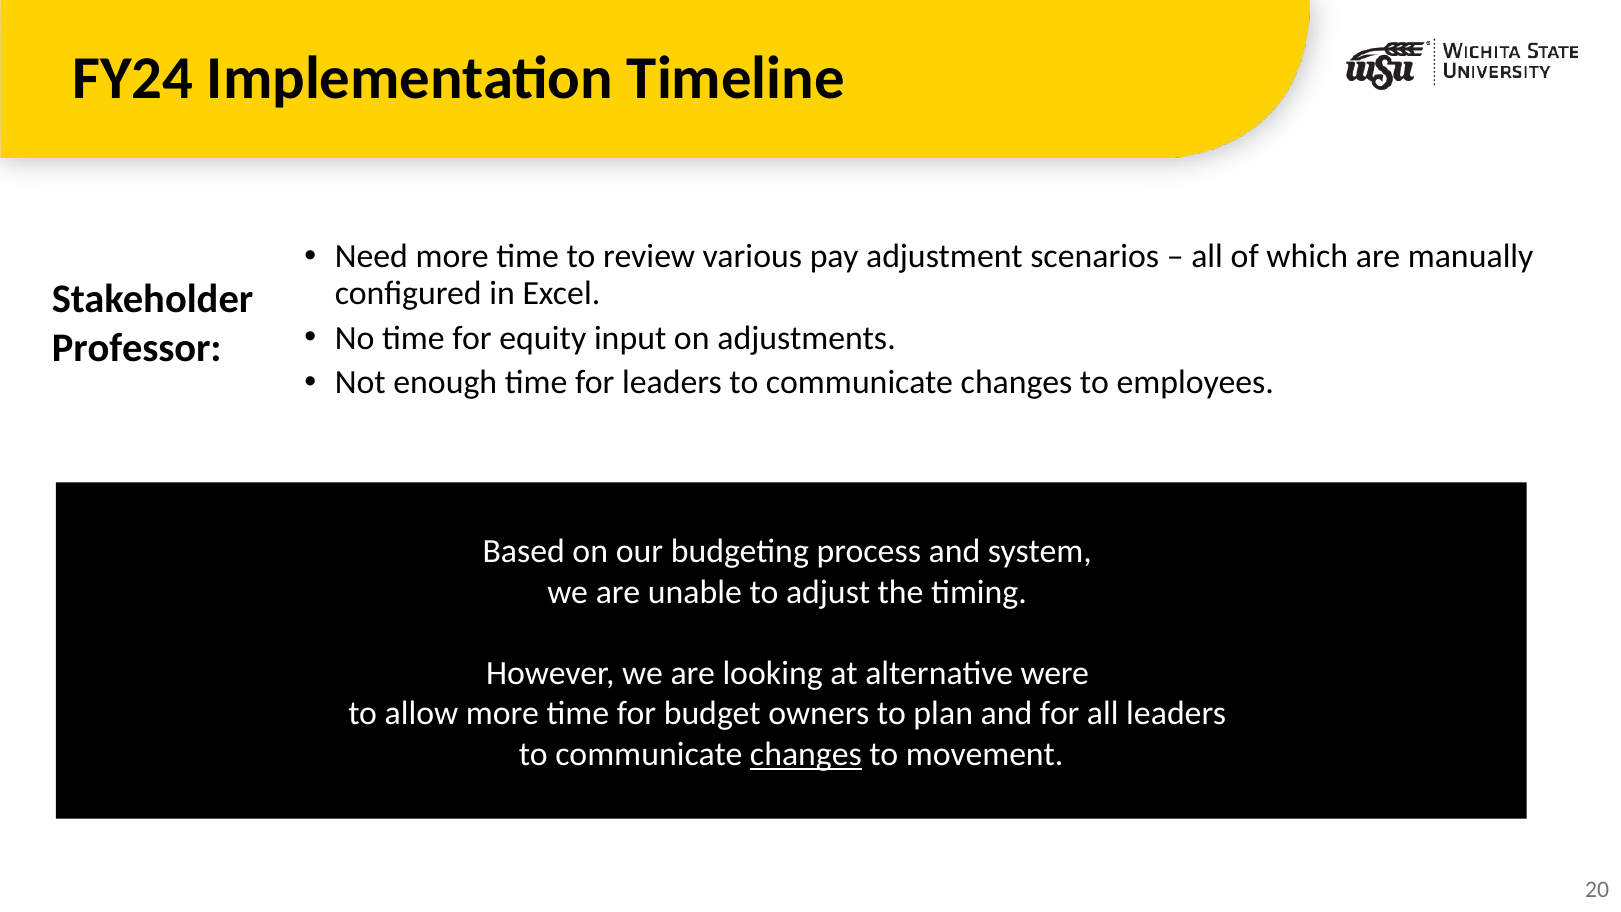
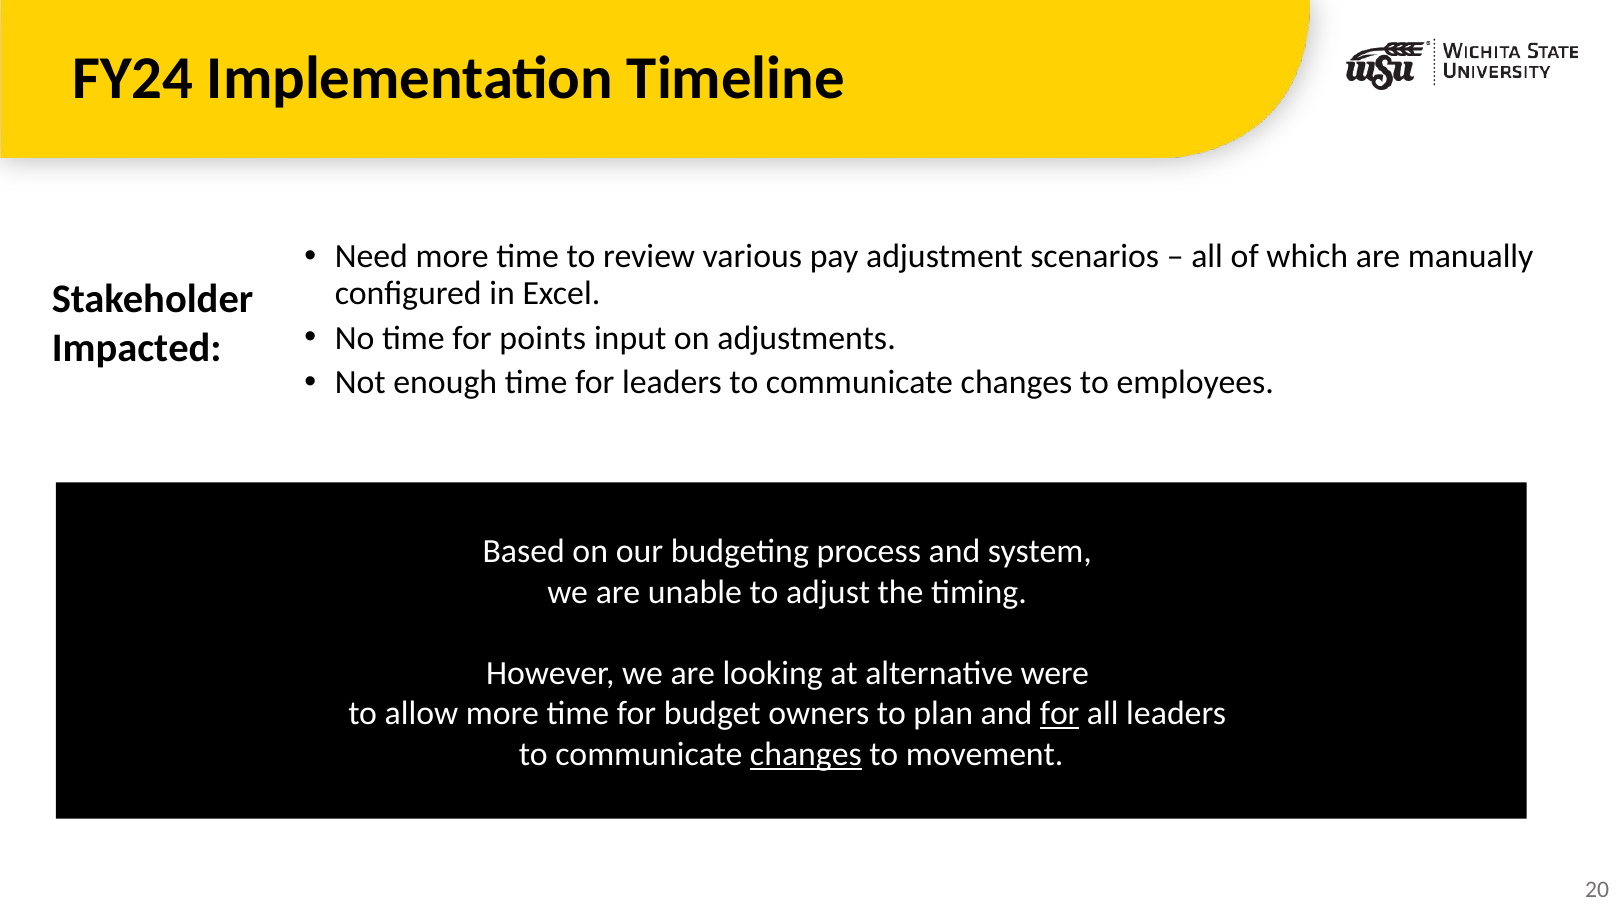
equity: equity -> points
Professor: Professor -> Impacted
for at (1060, 714) underline: none -> present
